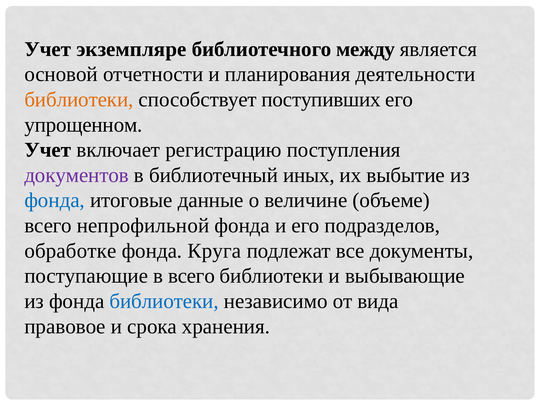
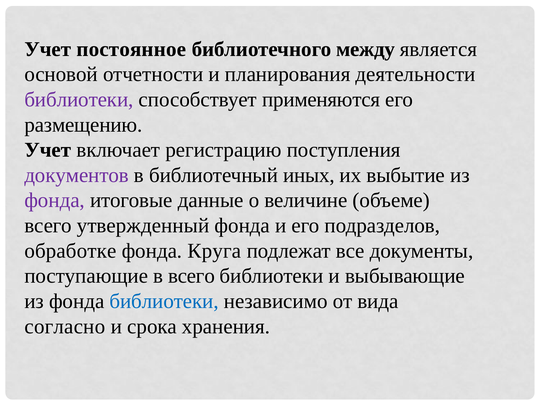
экземпляре: экземпляре -> постоянное
библиотеки at (79, 100) colour: orange -> purple
поступивших: поступивших -> применяются
упрощенном: упрощенном -> размещению
фонда at (55, 200) colour: blue -> purple
непрофильной: непрофильной -> утвержденный
правовое: правовое -> согласно
